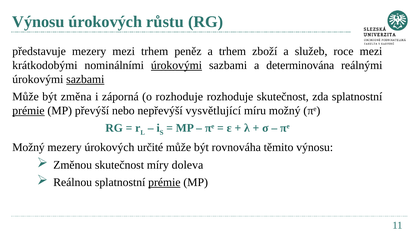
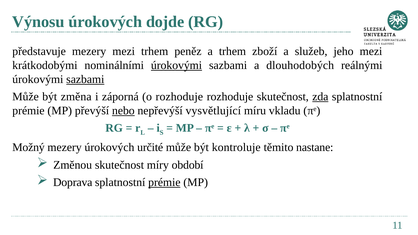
růstu: růstu -> dojde
roce: roce -> jeho
determinována: determinována -> dlouhodobých
zda underline: none -> present
prémie at (28, 111) underline: present -> none
nebo underline: none -> present
míru možný: možný -> vkladu
rovnováha: rovnováha -> kontroluje
těmito výnosu: výnosu -> nastane
doleva: doleva -> období
Reálnou: Reálnou -> Doprava
